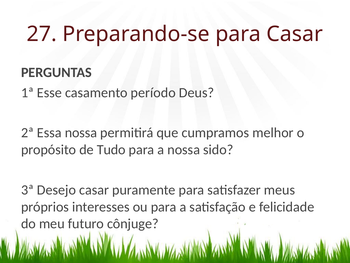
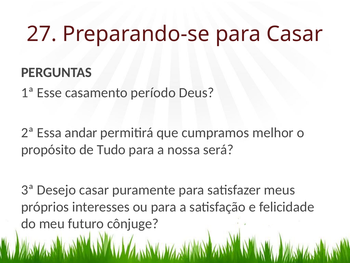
Essa nossa: nossa -> andar
sido: sido -> será
